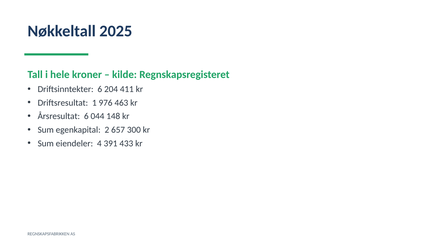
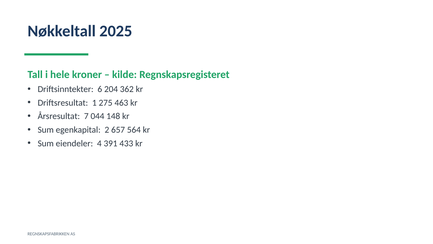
411: 411 -> 362
976: 976 -> 275
Årsresultat 6: 6 -> 7
300: 300 -> 564
